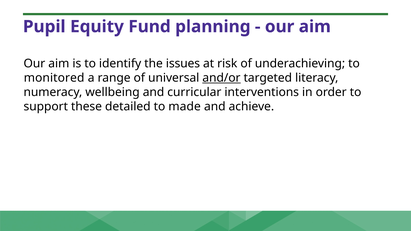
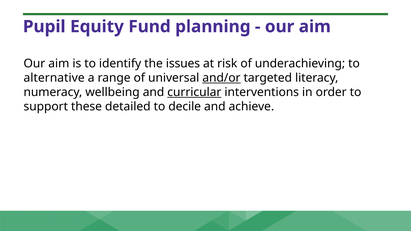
monitored: monitored -> alternative
curricular underline: none -> present
made: made -> decile
